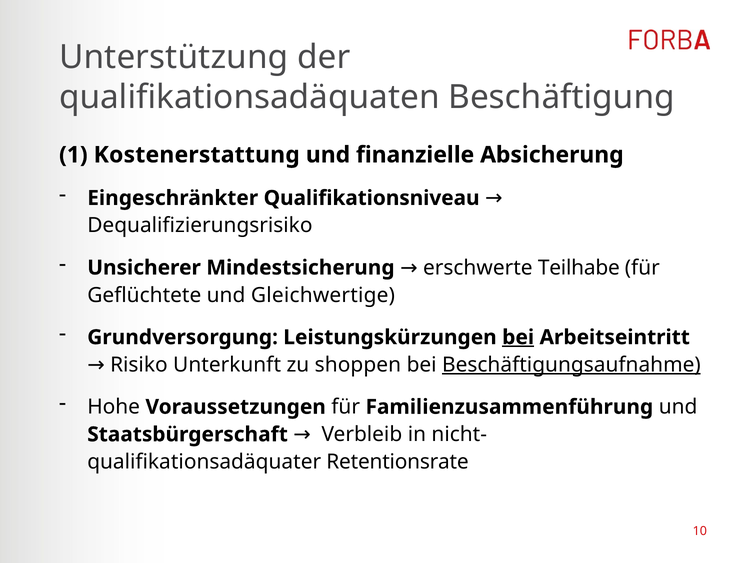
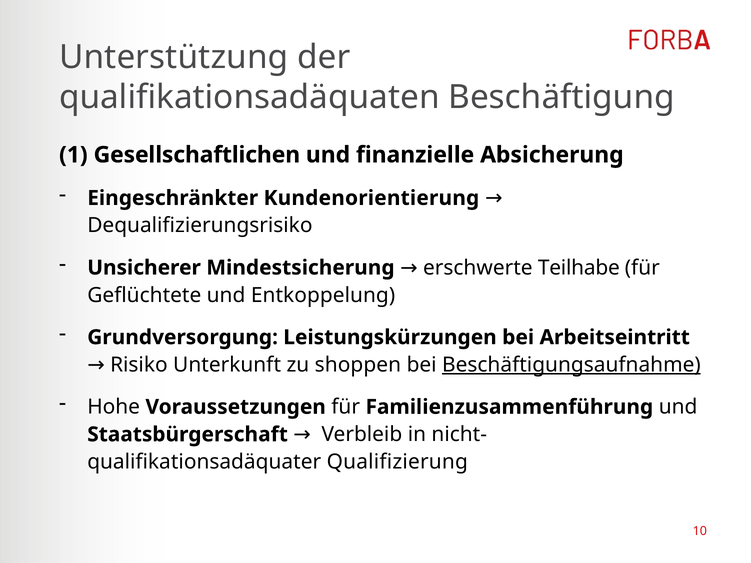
Kostenerstattung: Kostenerstattung -> Gesellschaftlichen
Qualifikationsniveau: Qualifikationsniveau -> Kundenorientierung
Gleichwertige: Gleichwertige -> Entkoppelung
bei at (518, 337) underline: present -> none
Retentionsrate: Retentionsrate -> Qualifizierung
